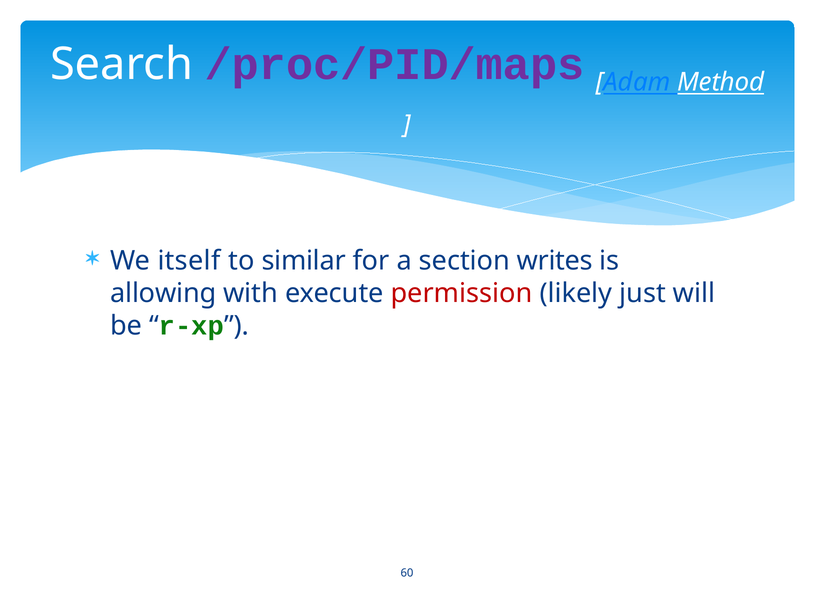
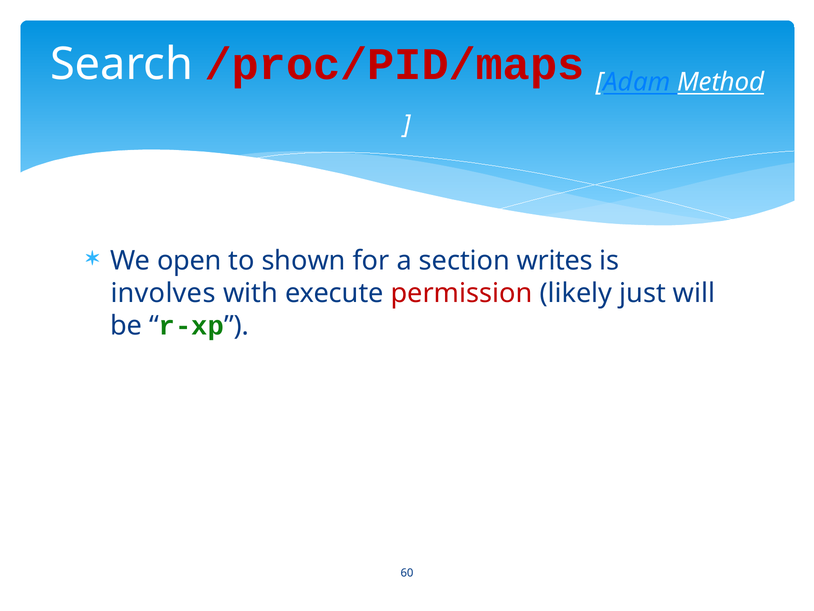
/proc/PID/maps colour: purple -> red
itself: itself -> open
similar: similar -> shown
allowing: allowing -> involves
